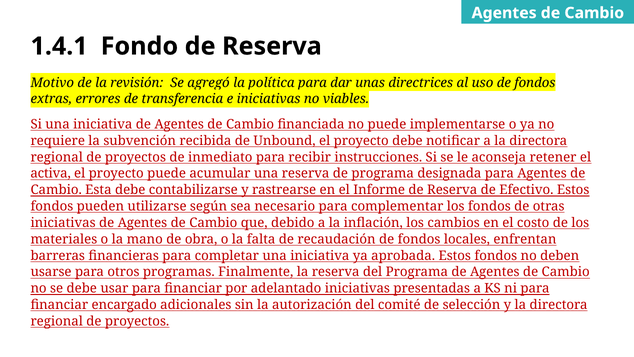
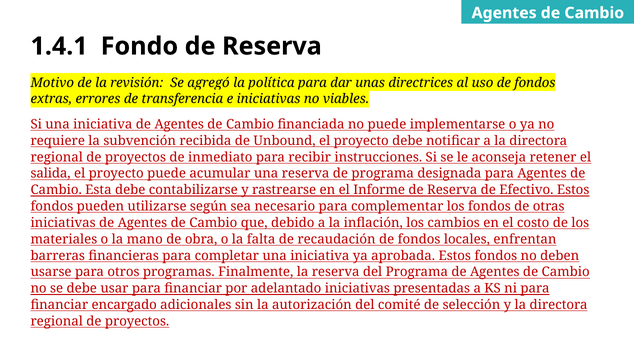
activa: activa -> salida
